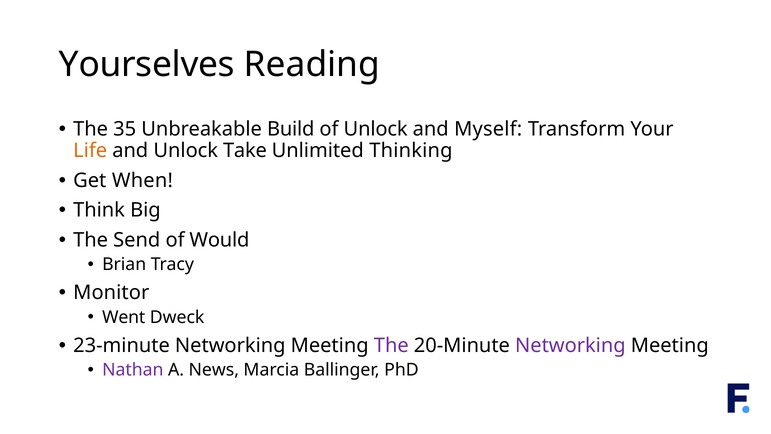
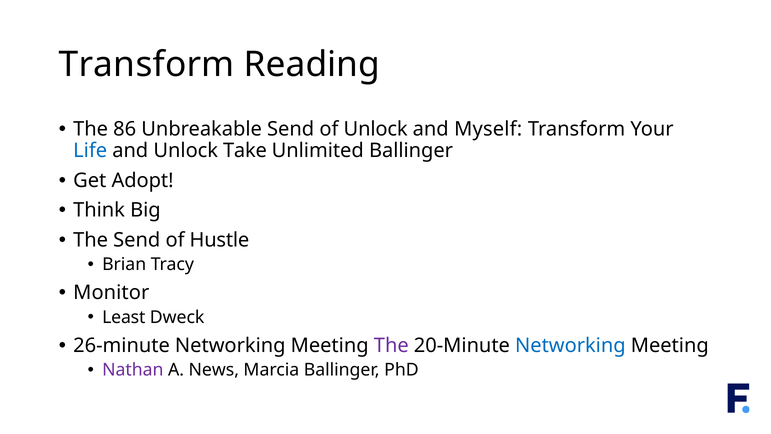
Yourselves at (147, 65): Yourselves -> Transform
35: 35 -> 86
Unbreakable Build: Build -> Send
Life colour: orange -> blue
Unlimited Thinking: Thinking -> Ballinger
When: When -> Adopt
Would: Would -> Hustle
Went: Went -> Least
23-minute: 23-minute -> 26-minute
Networking at (570, 345) colour: purple -> blue
